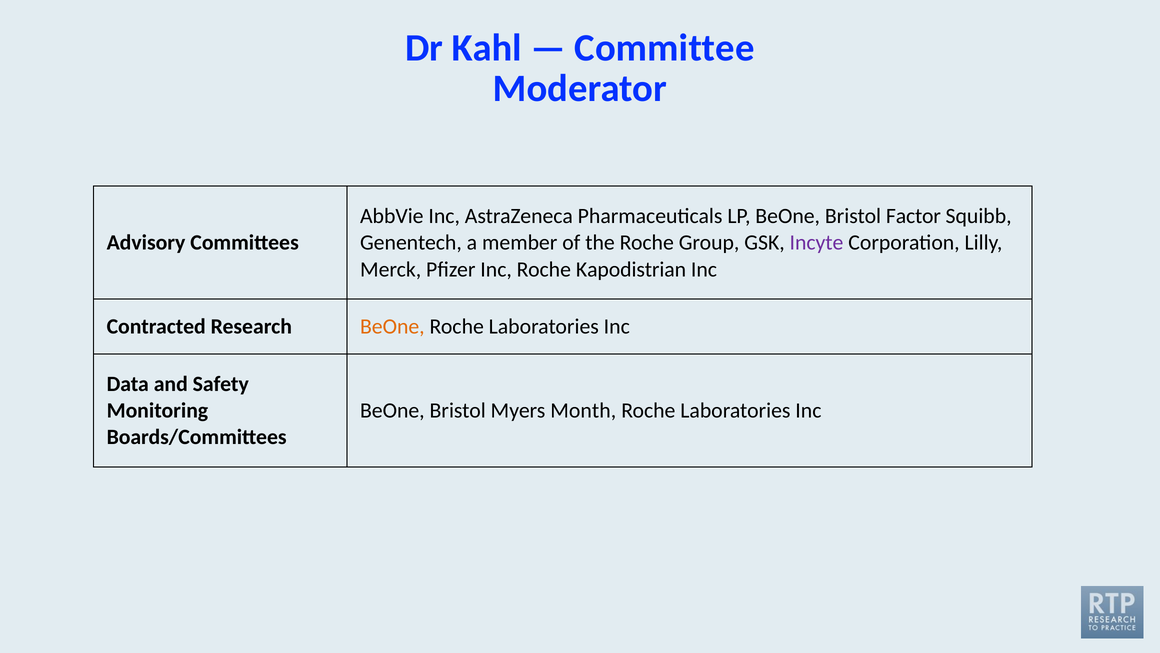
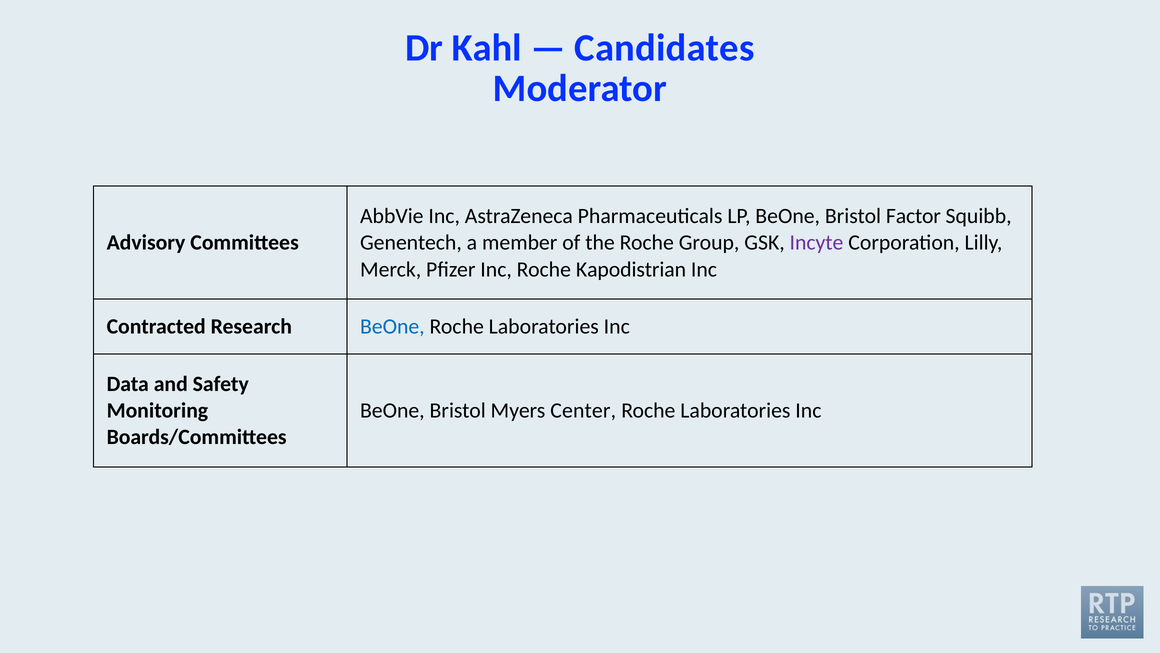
Committee: Committee -> Candidates
BeOne at (392, 327) colour: orange -> blue
Month: Month -> Center
